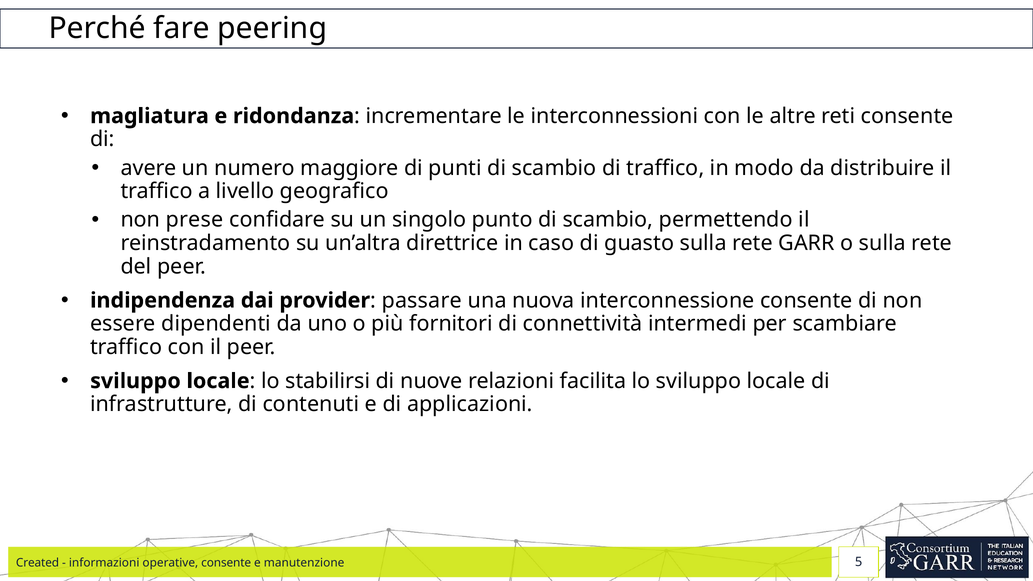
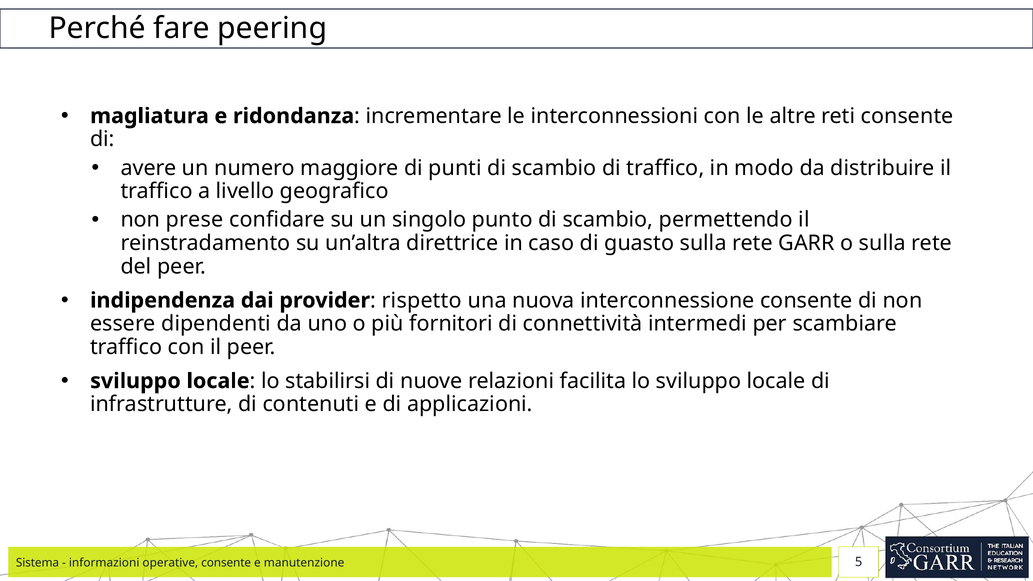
passare: passare -> rispetto
Created: Created -> Sistema
